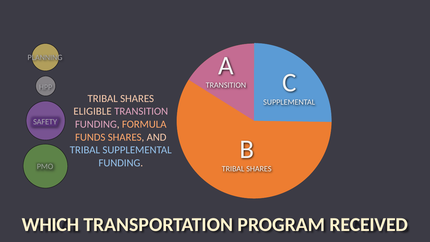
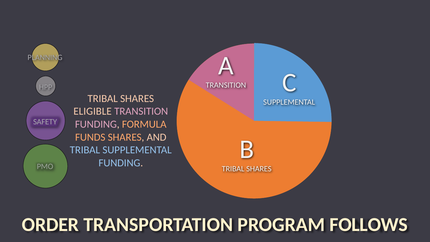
WHICH: WHICH -> ORDER
RECEIVED: RECEIVED -> FOLLOWS
